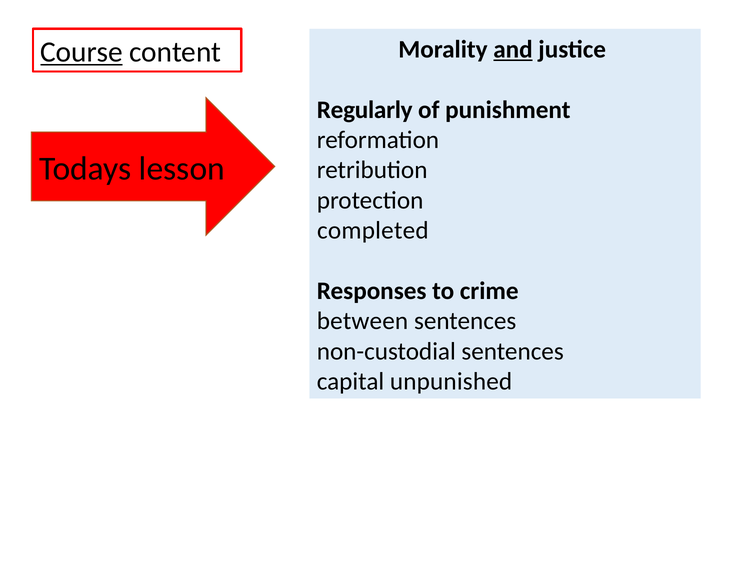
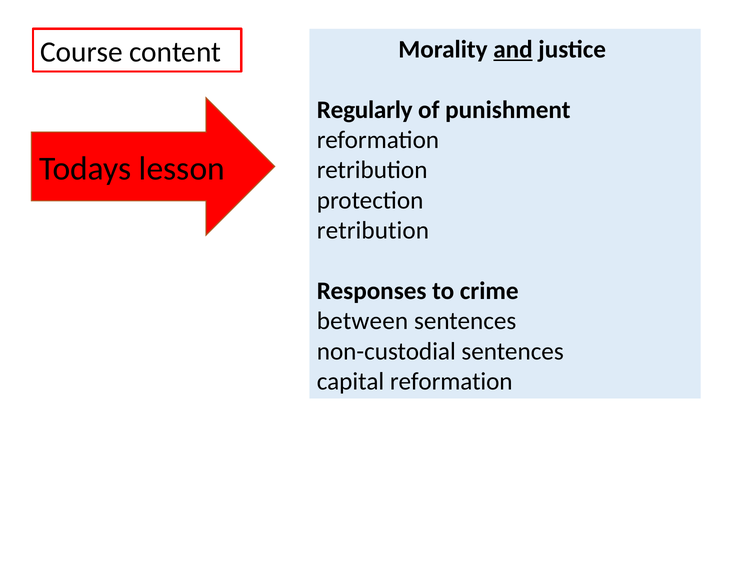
Course underline: present -> none
completed at (373, 231): completed -> retribution
capital unpunished: unpunished -> reformation
